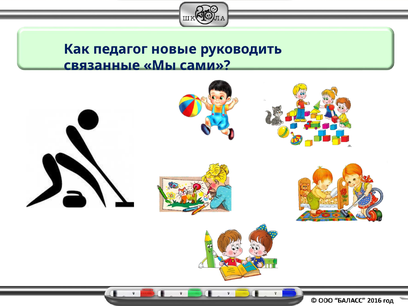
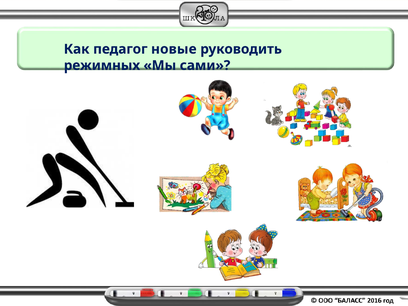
связанные: связанные -> режимных
